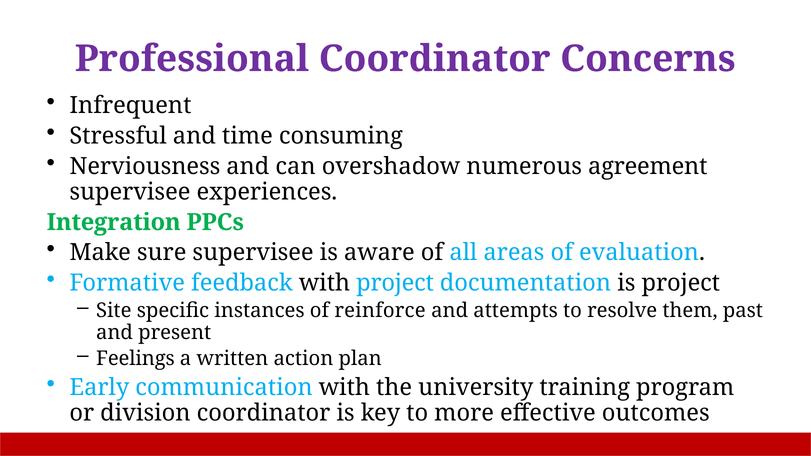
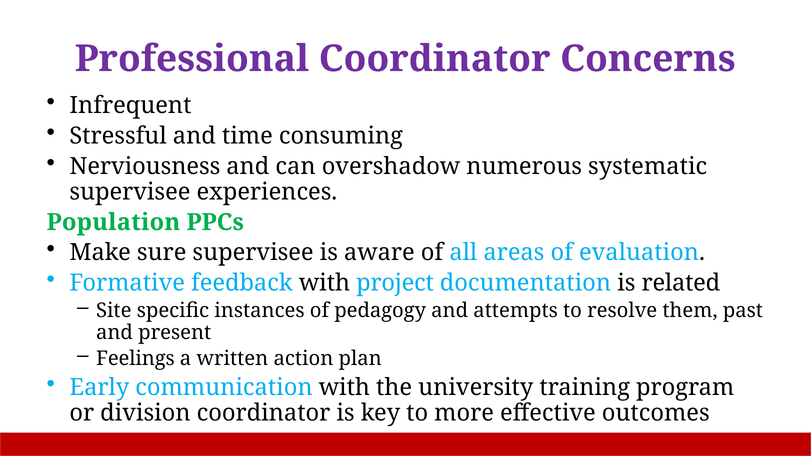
agreement: agreement -> systematic
Integration: Integration -> Population
is project: project -> related
reinforce: reinforce -> pedagogy
